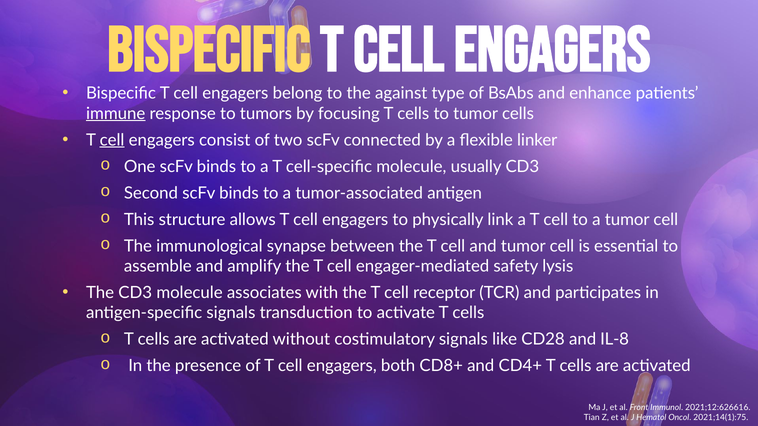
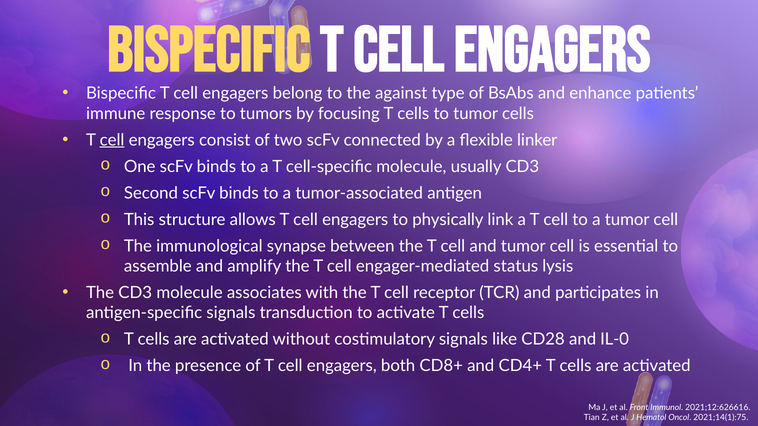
immune underline: present -> none
safety: safety -> status
IL-8: IL-8 -> IL-0
